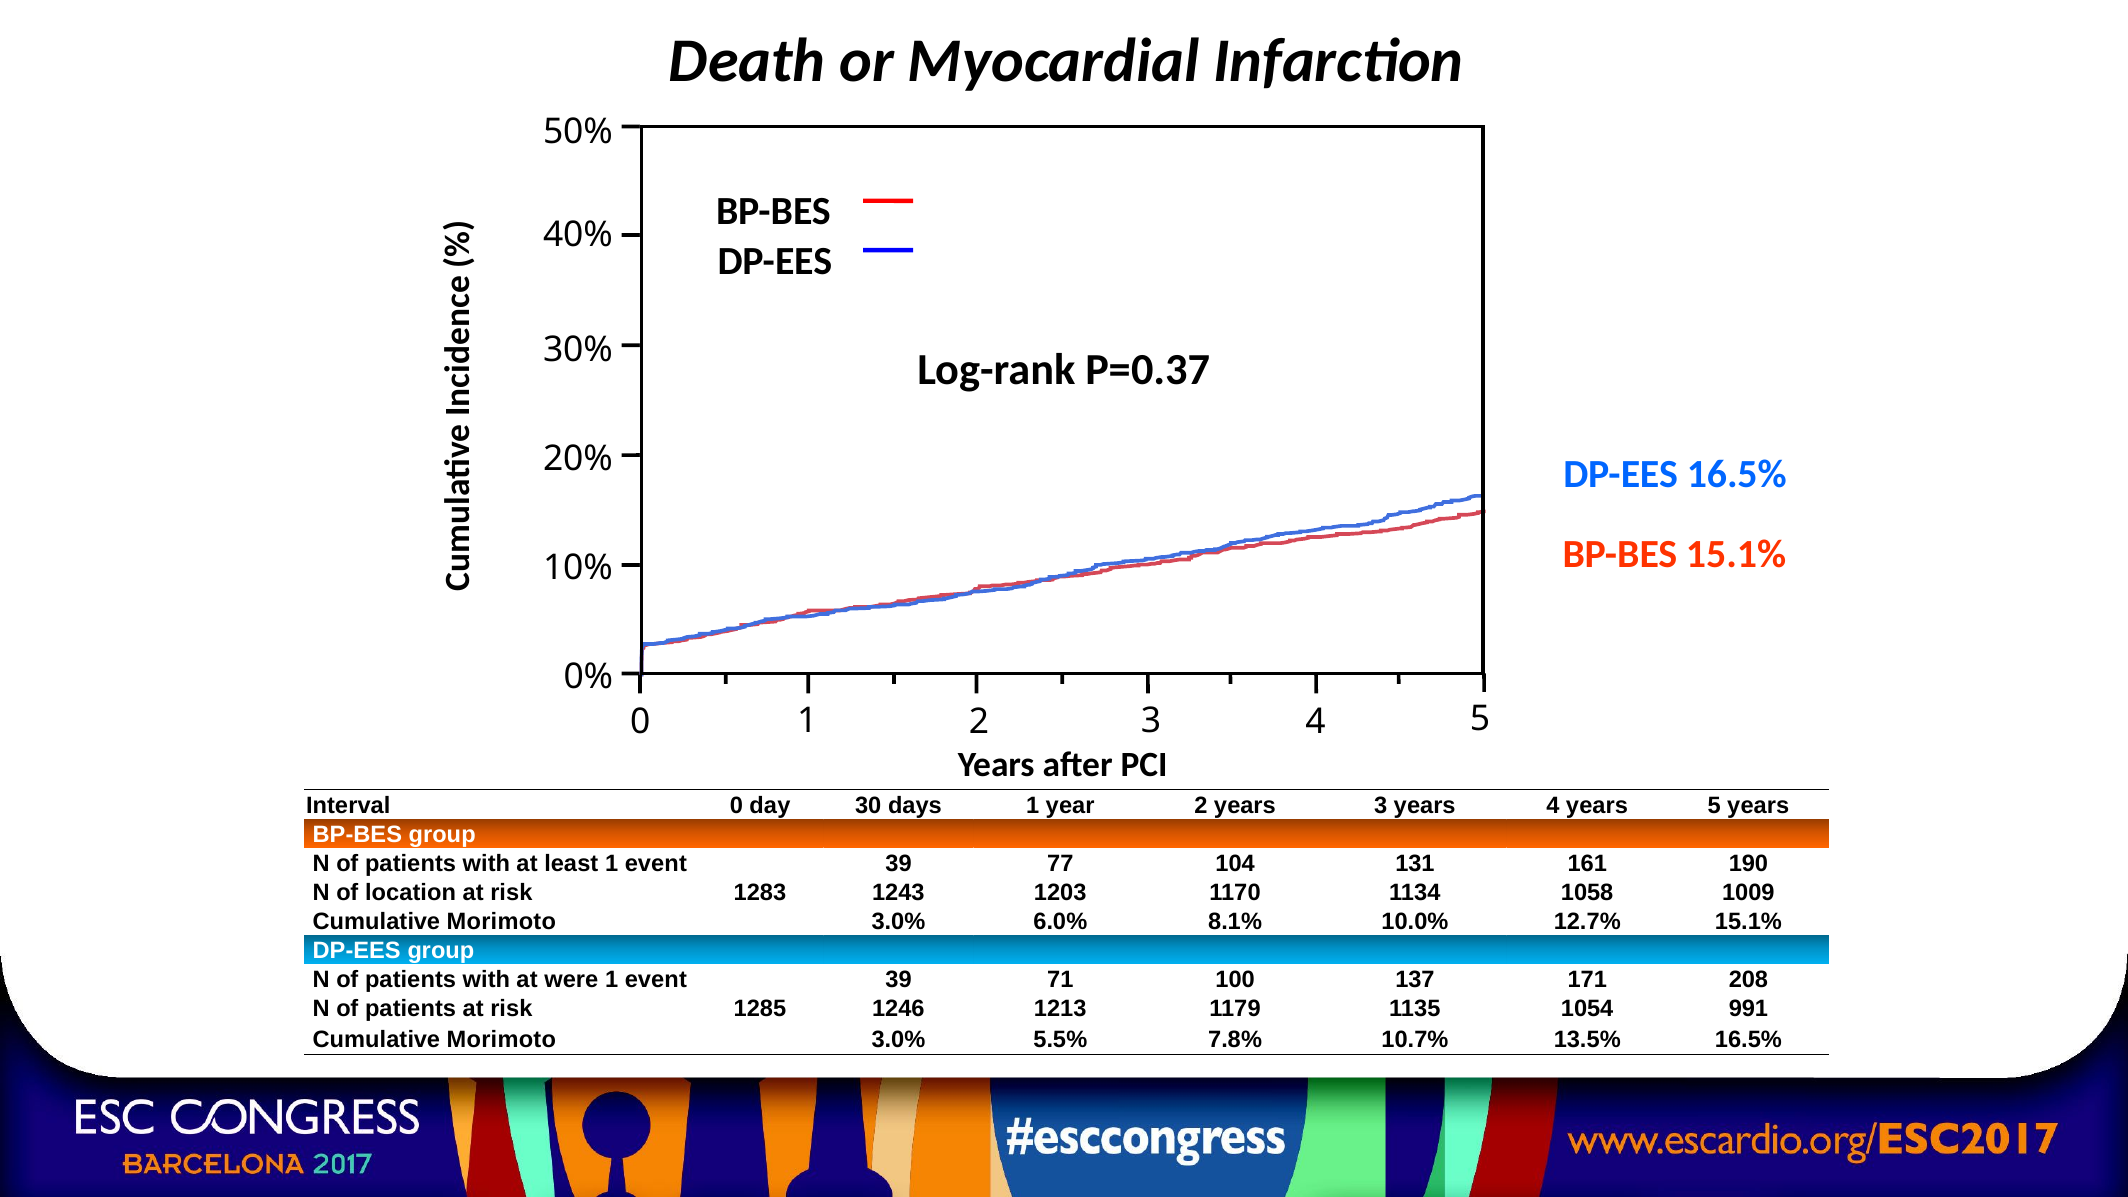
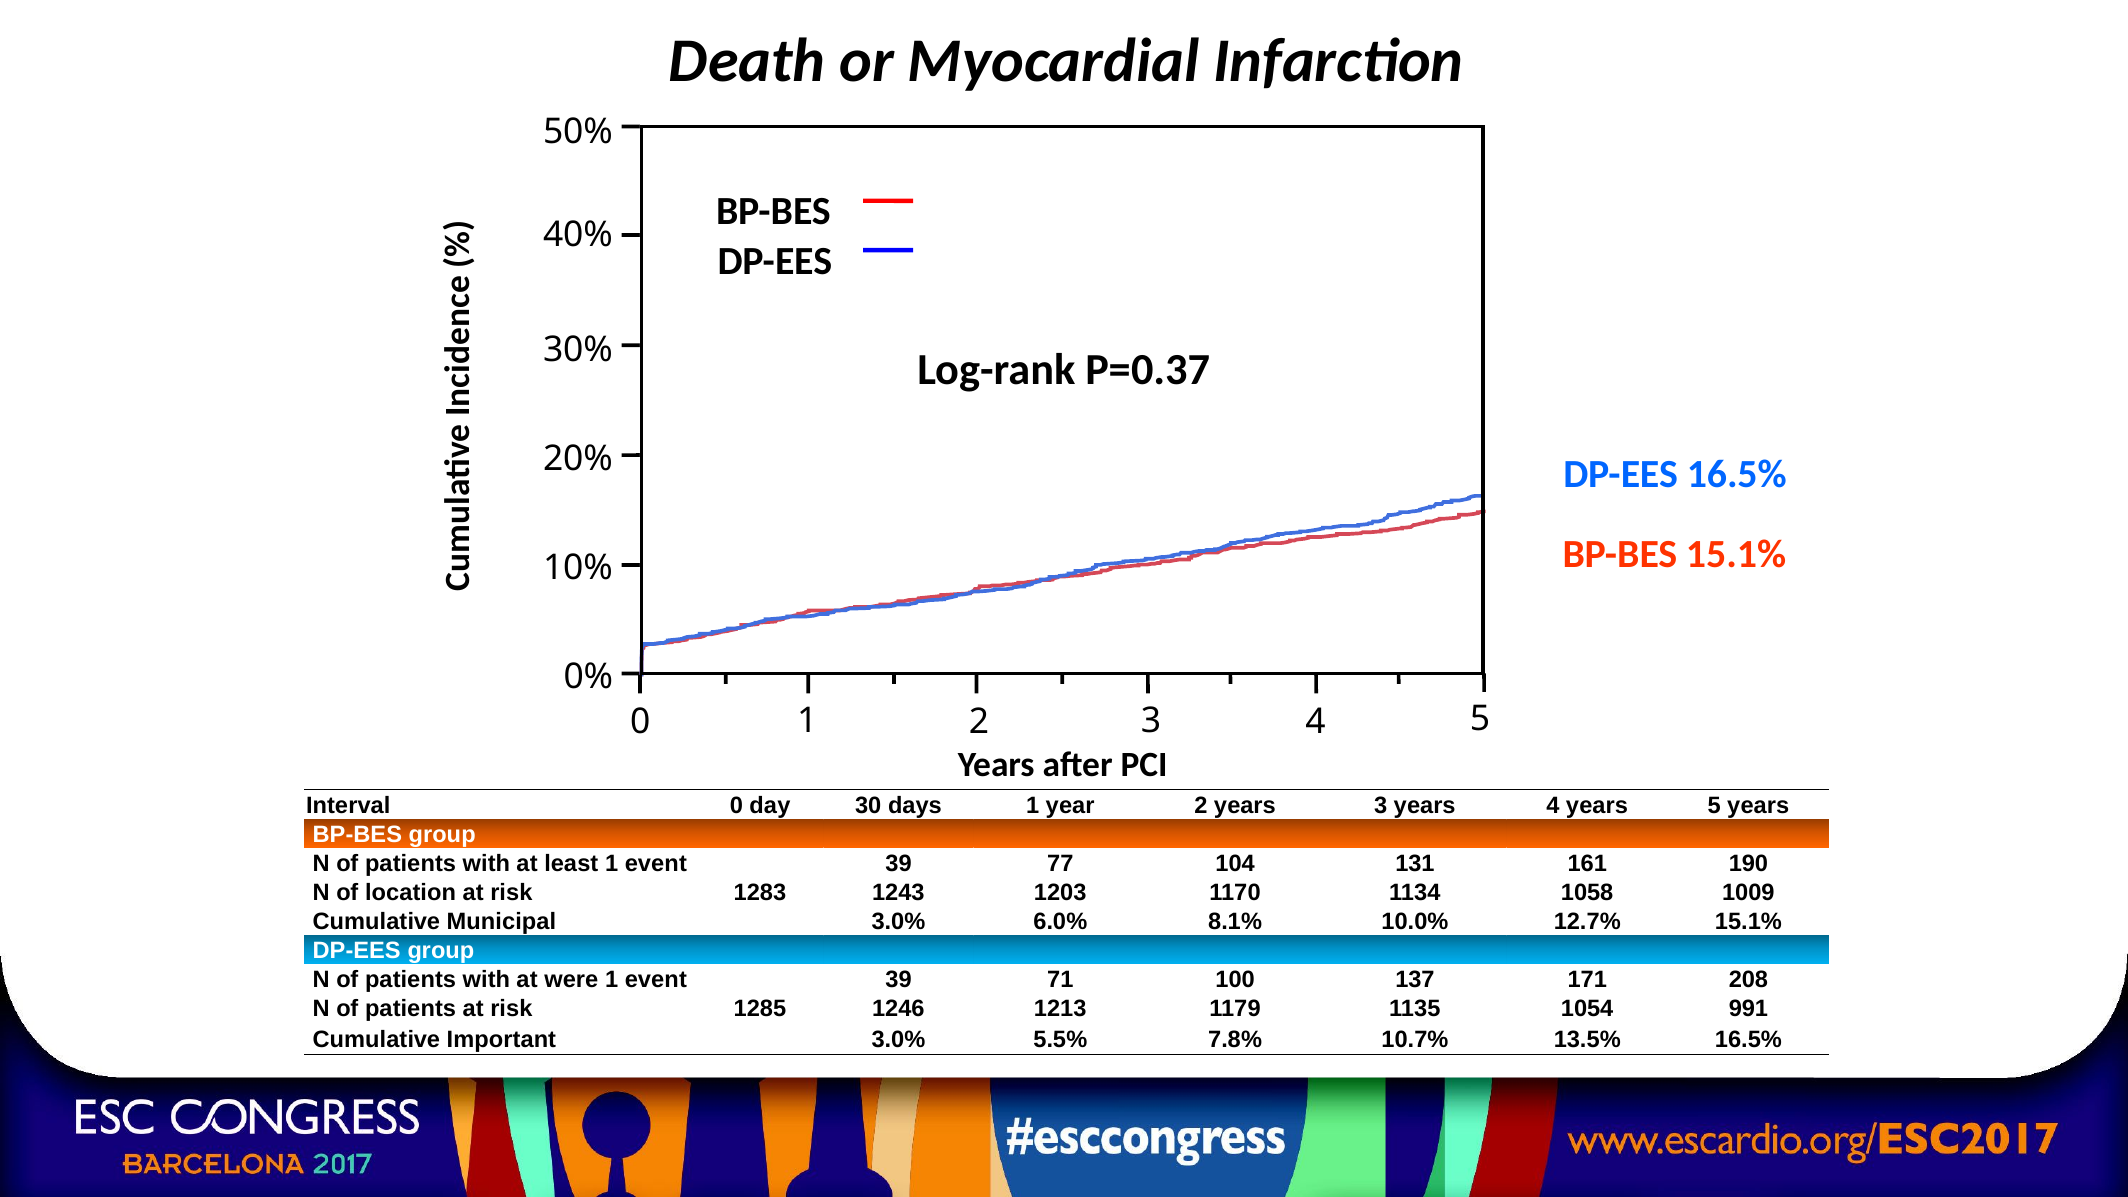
Morimoto at (501, 922): Morimoto -> Municipal
Morimoto at (501, 1040): Morimoto -> Important
